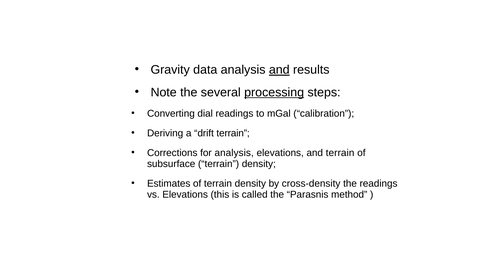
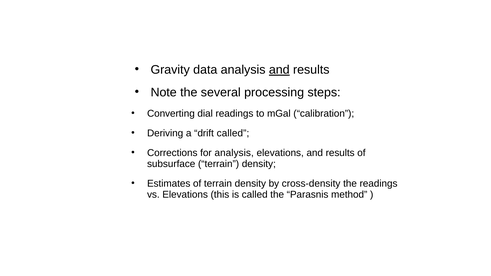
processing underline: present -> none
drift terrain: terrain -> called
elevations and terrain: terrain -> results
